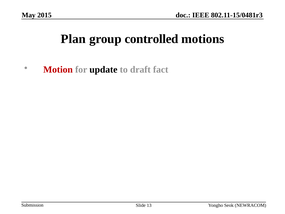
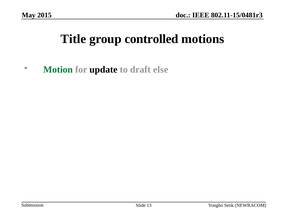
Plan: Plan -> Title
Motion colour: red -> green
fact: fact -> else
